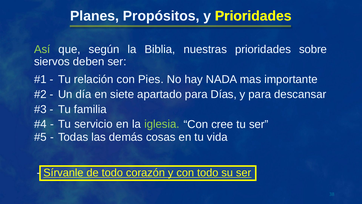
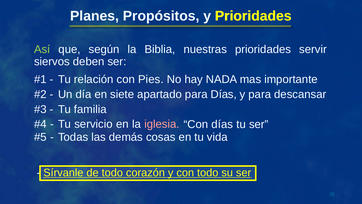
sobre: sobre -> servir
iglesia colour: light green -> pink
Con cree: cree -> días
